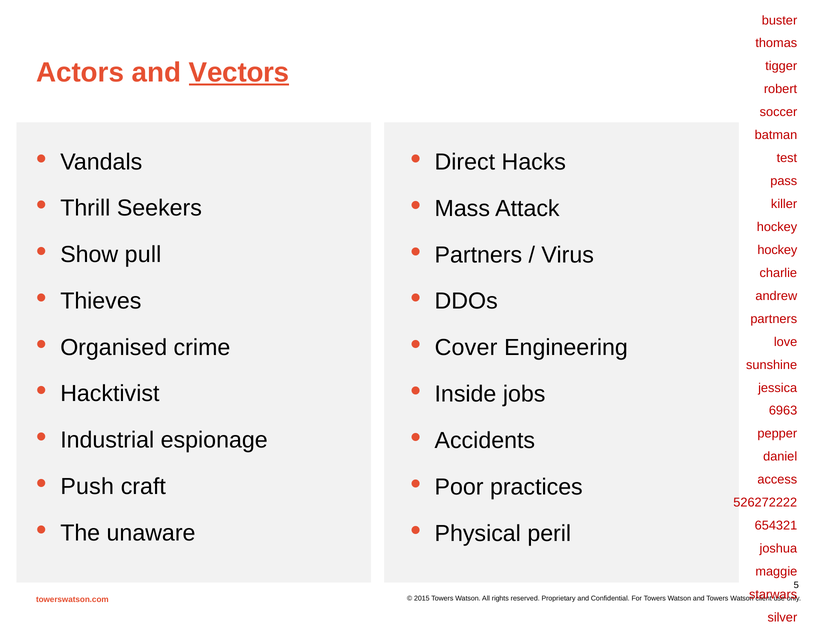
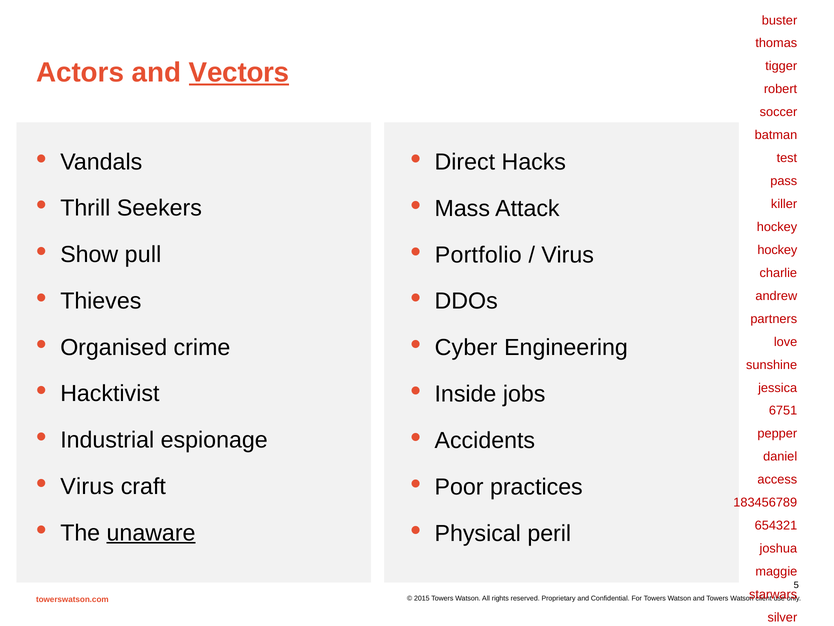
Partners at (478, 255): Partners -> Portfolio
Cover: Cover -> Cyber
6963: 6963 -> 6751
Push at (87, 486): Push -> Virus
526272222: 526272222 -> 183456789
unaware underline: none -> present
